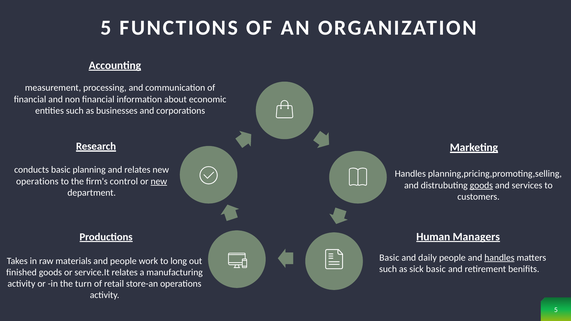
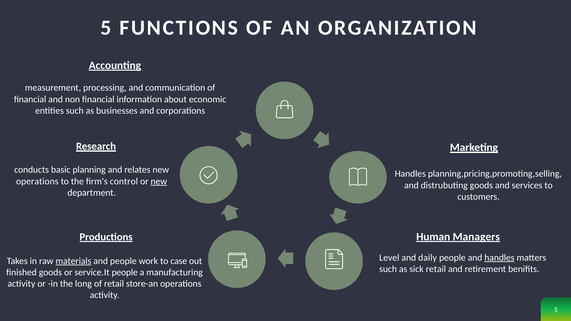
goods at (481, 185) underline: present -> none
Basic at (389, 258): Basic -> Level
materials underline: none -> present
long: long -> case
sick basic: basic -> retail
service.It relates: relates -> people
turn: turn -> long
